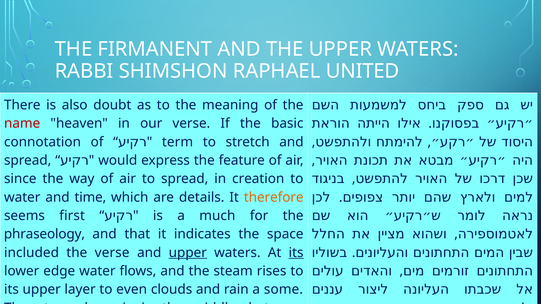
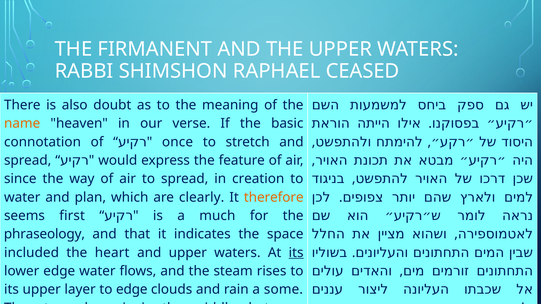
UNITED: UNITED -> CEASED
name colour: red -> orange
term: term -> once
time: time -> plan
details: details -> clearly
the verse: verse -> heart
upper at (188, 253) underline: present -> none
to even: even -> edge
